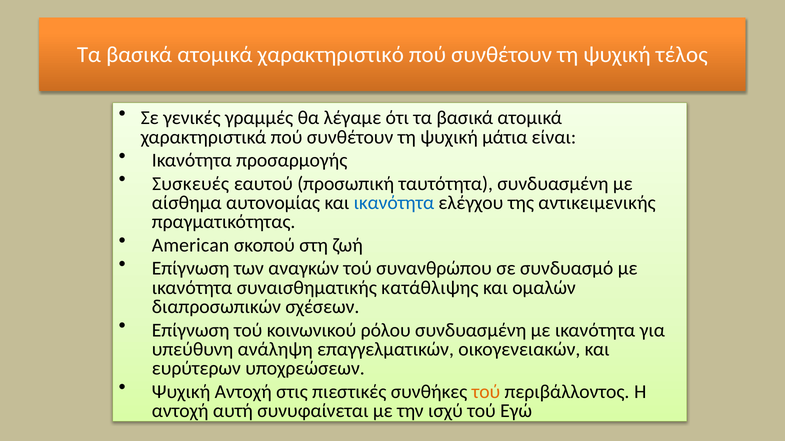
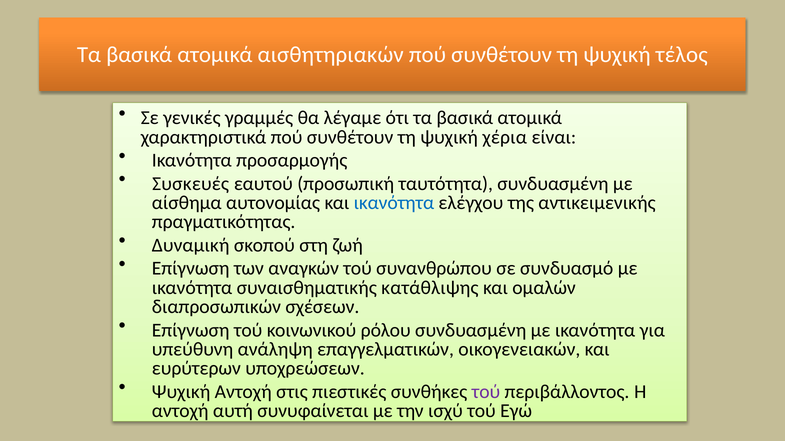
χαρακτηριστικό: χαρακτηριστικό -> αισθητηριακών
μάτια: μάτια -> χέρια
American: American -> Δυναμική
τού at (486, 392) colour: orange -> purple
